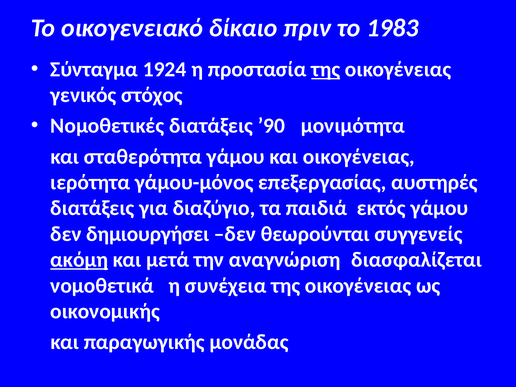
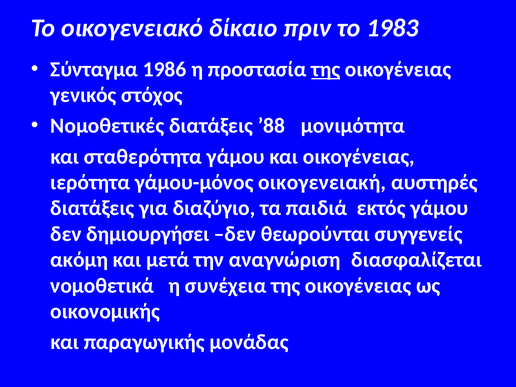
1924: 1924 -> 1986
’90: ’90 -> ’88
επεξεργασίας: επεξεργασίας -> οικογενειακή
ακόμη underline: present -> none
